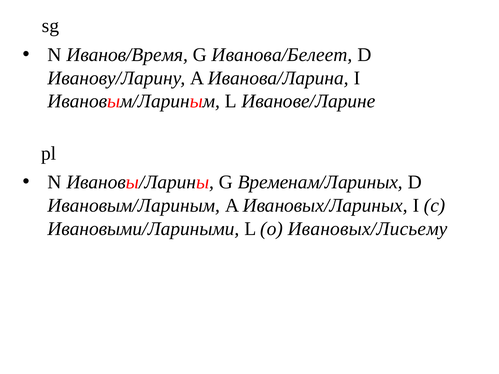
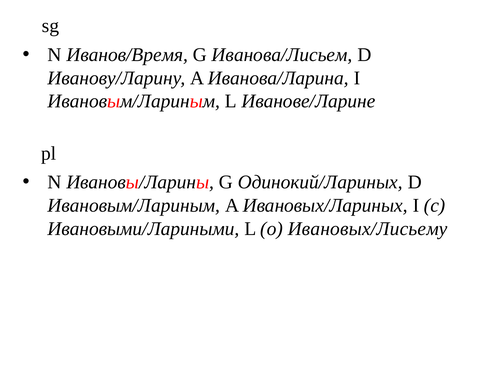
Иванова/Белеет: Иванова/Белеет -> Иванова/Лисьем
Временам/Лариных: Временам/Лариных -> Одинокий/Лариных
